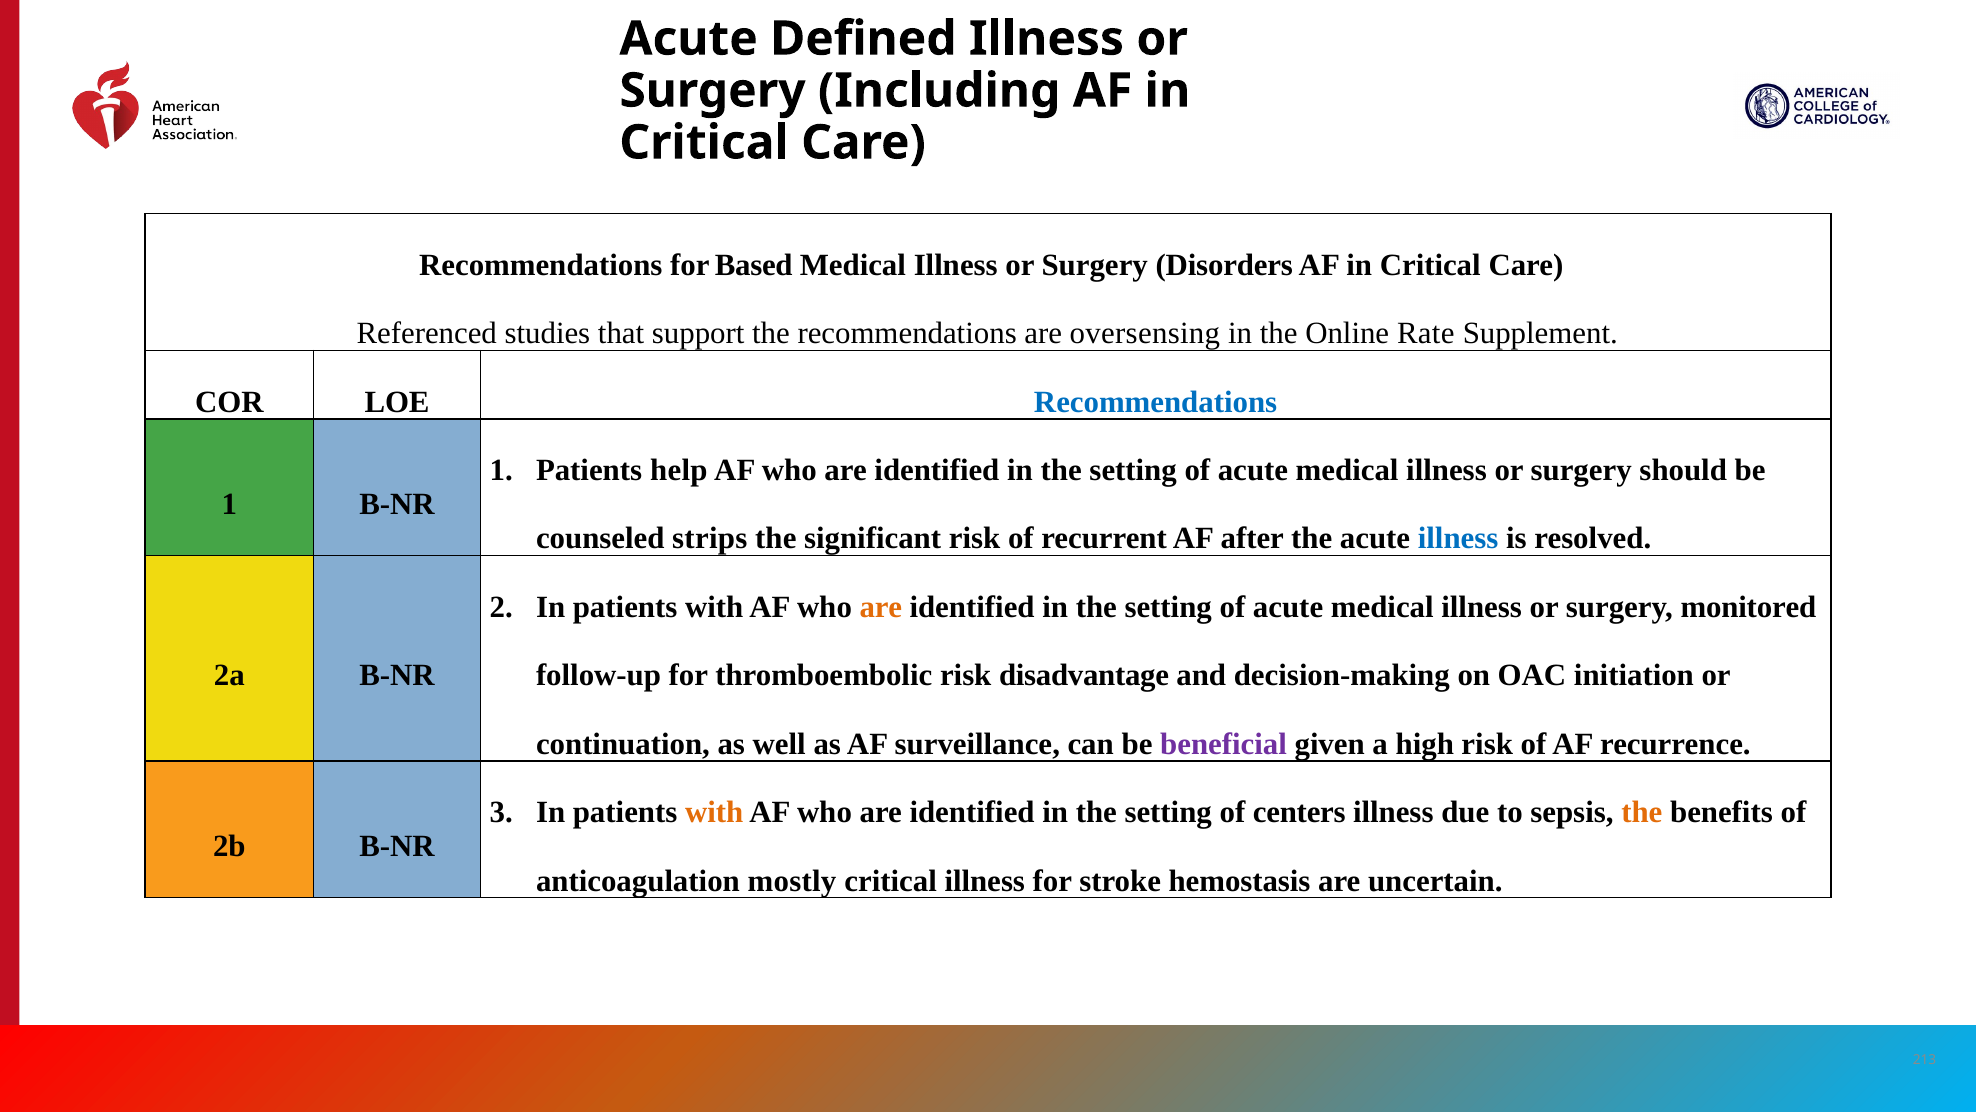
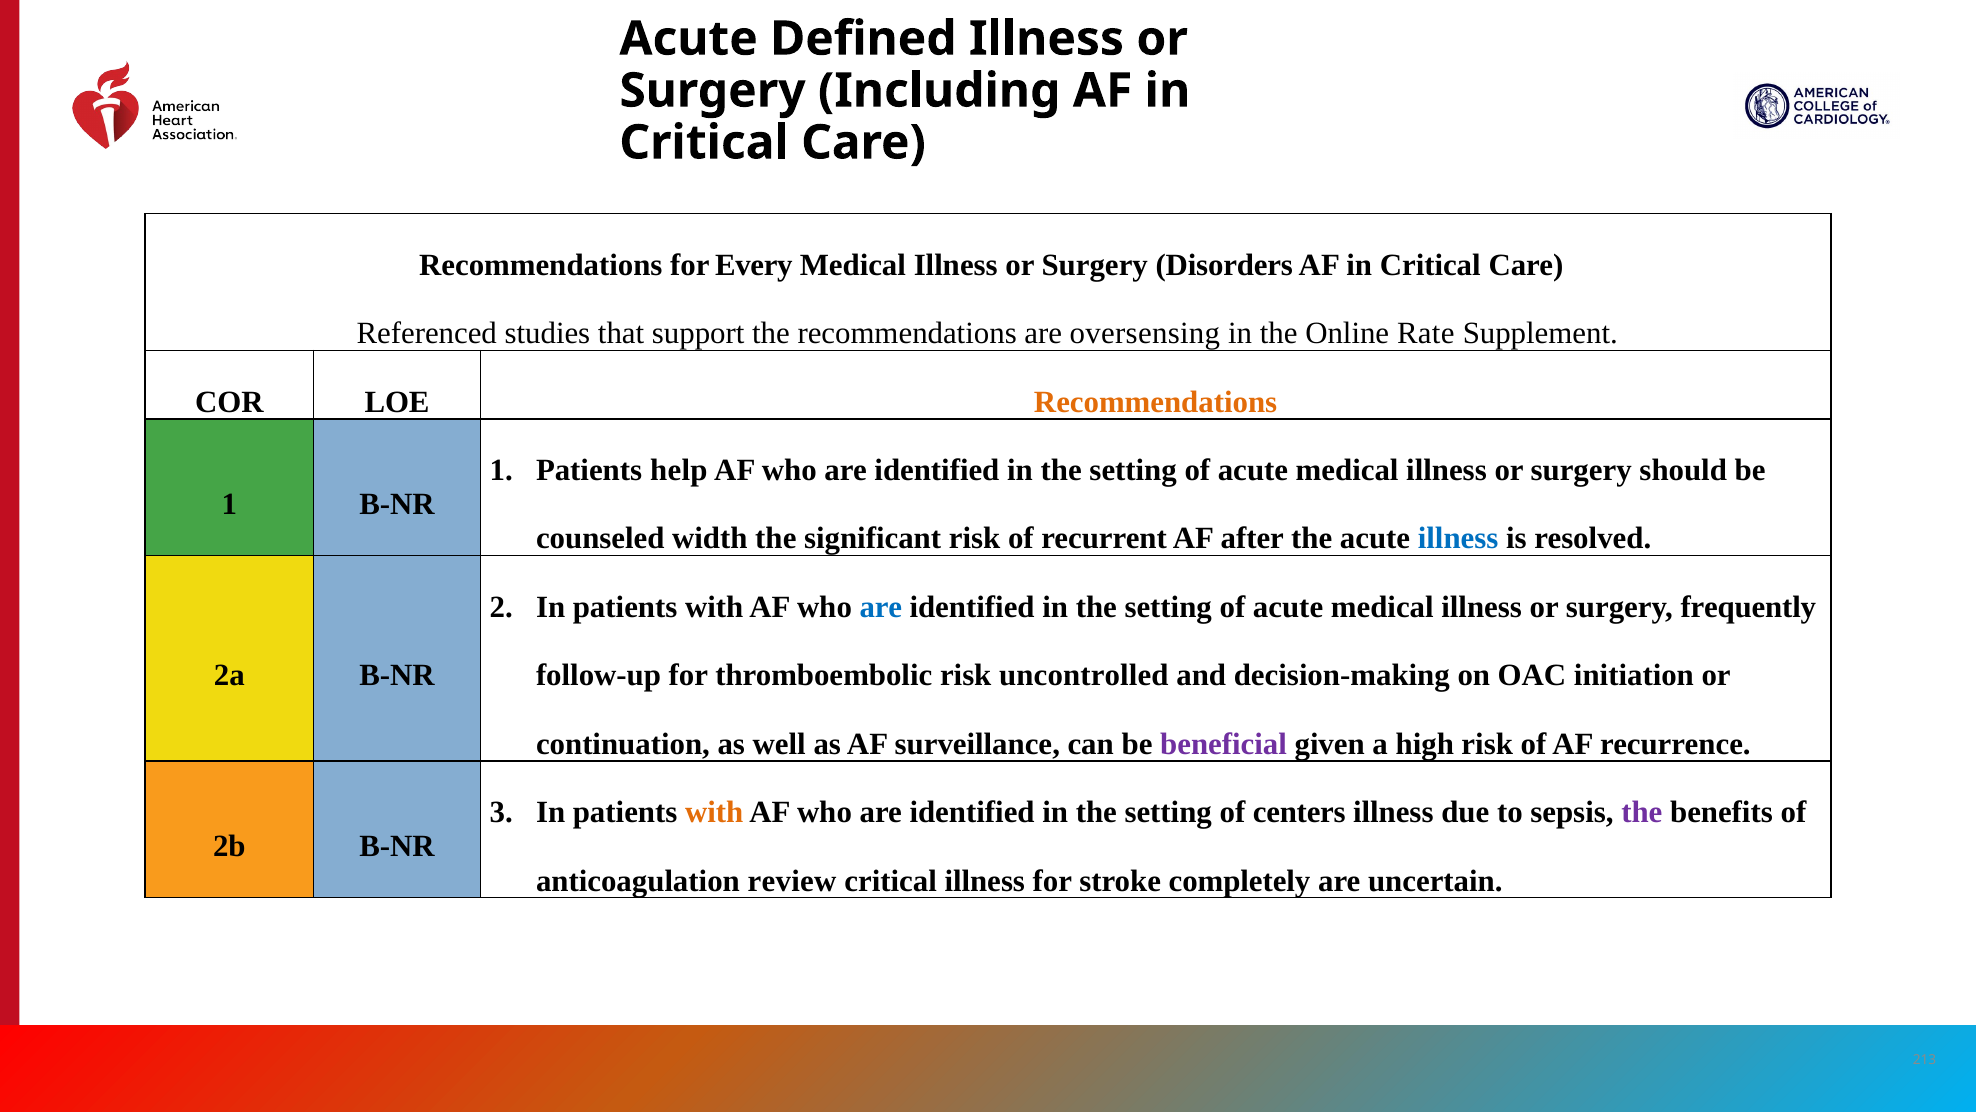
Based: Based -> Every
Recommendations at (1156, 402) colour: blue -> orange
strips: strips -> width
are at (881, 607) colour: orange -> blue
monitored: monitored -> frequently
disadvantage: disadvantage -> uncontrolled
the at (1642, 812) colour: orange -> purple
mostly: mostly -> review
hemostasis: hemostasis -> completely
